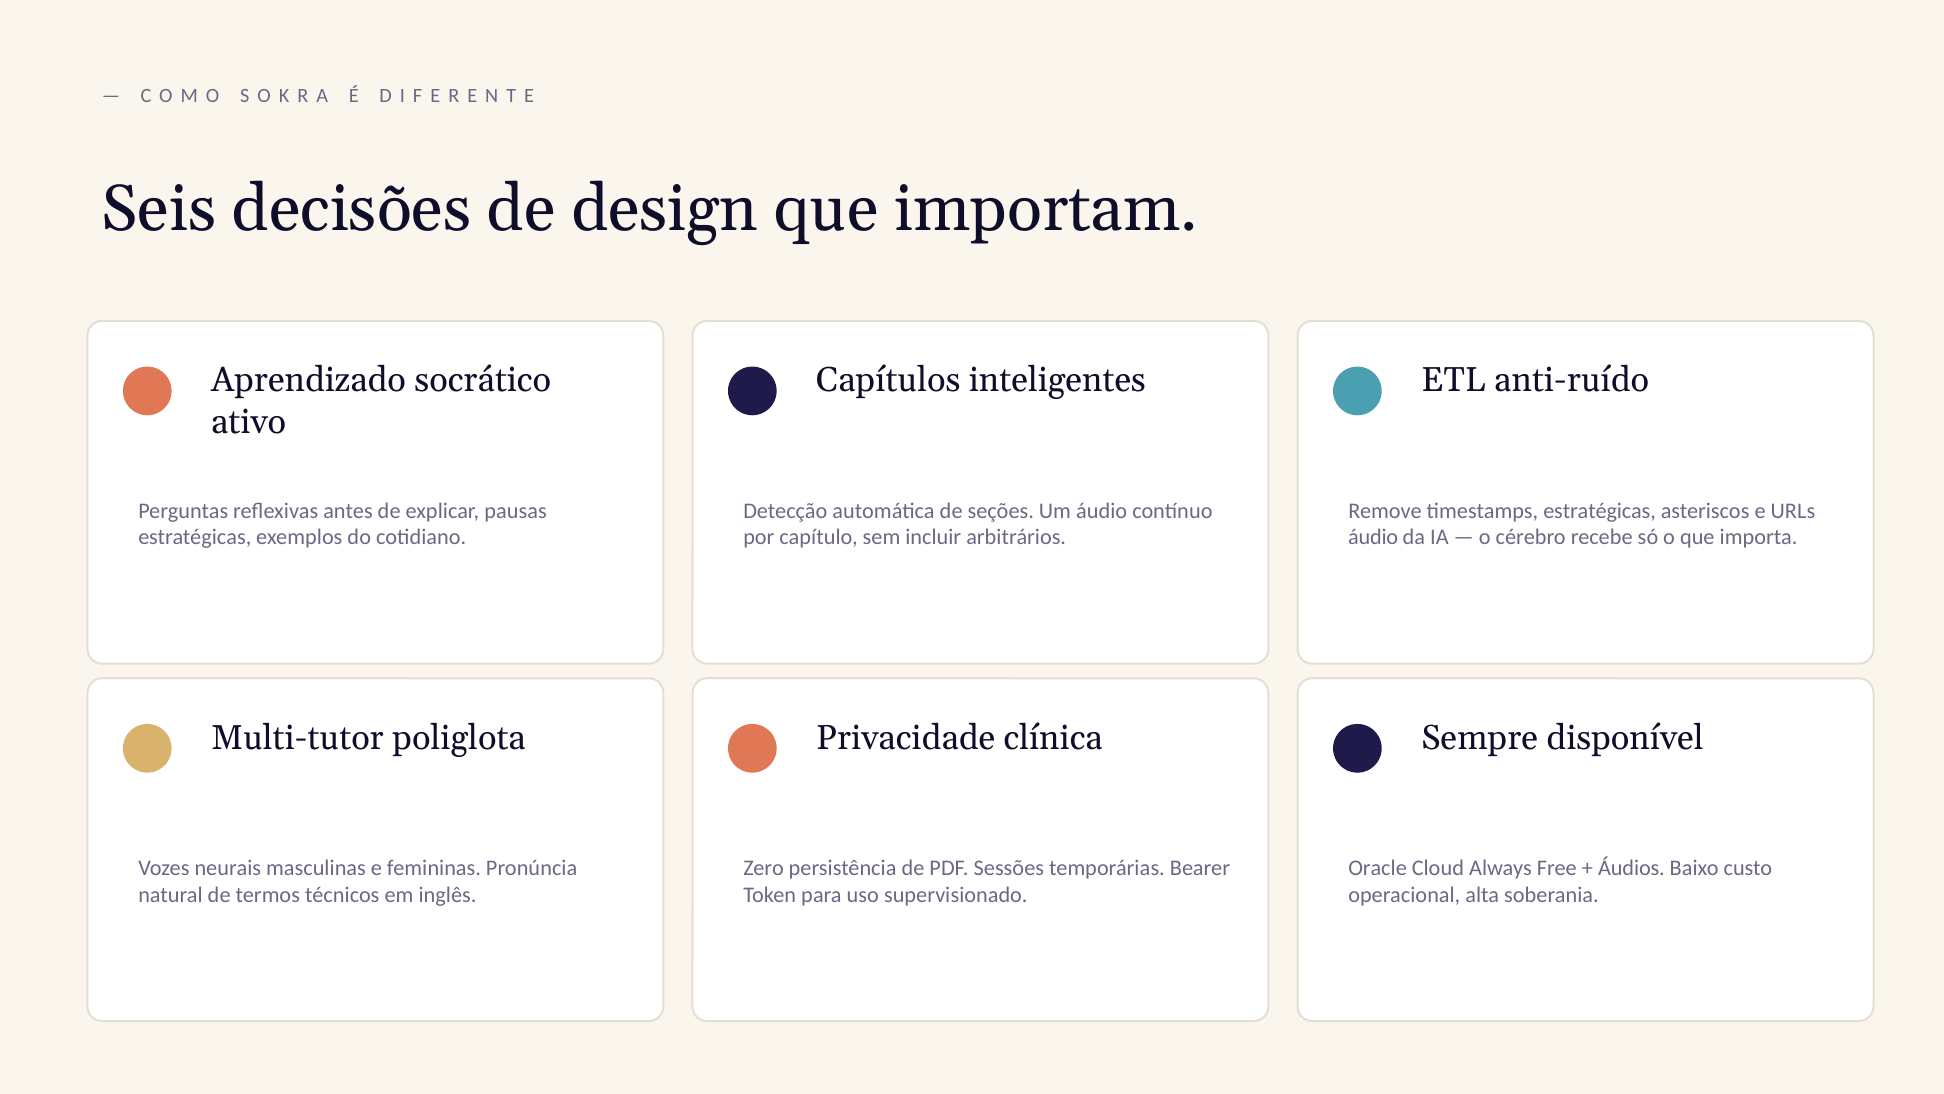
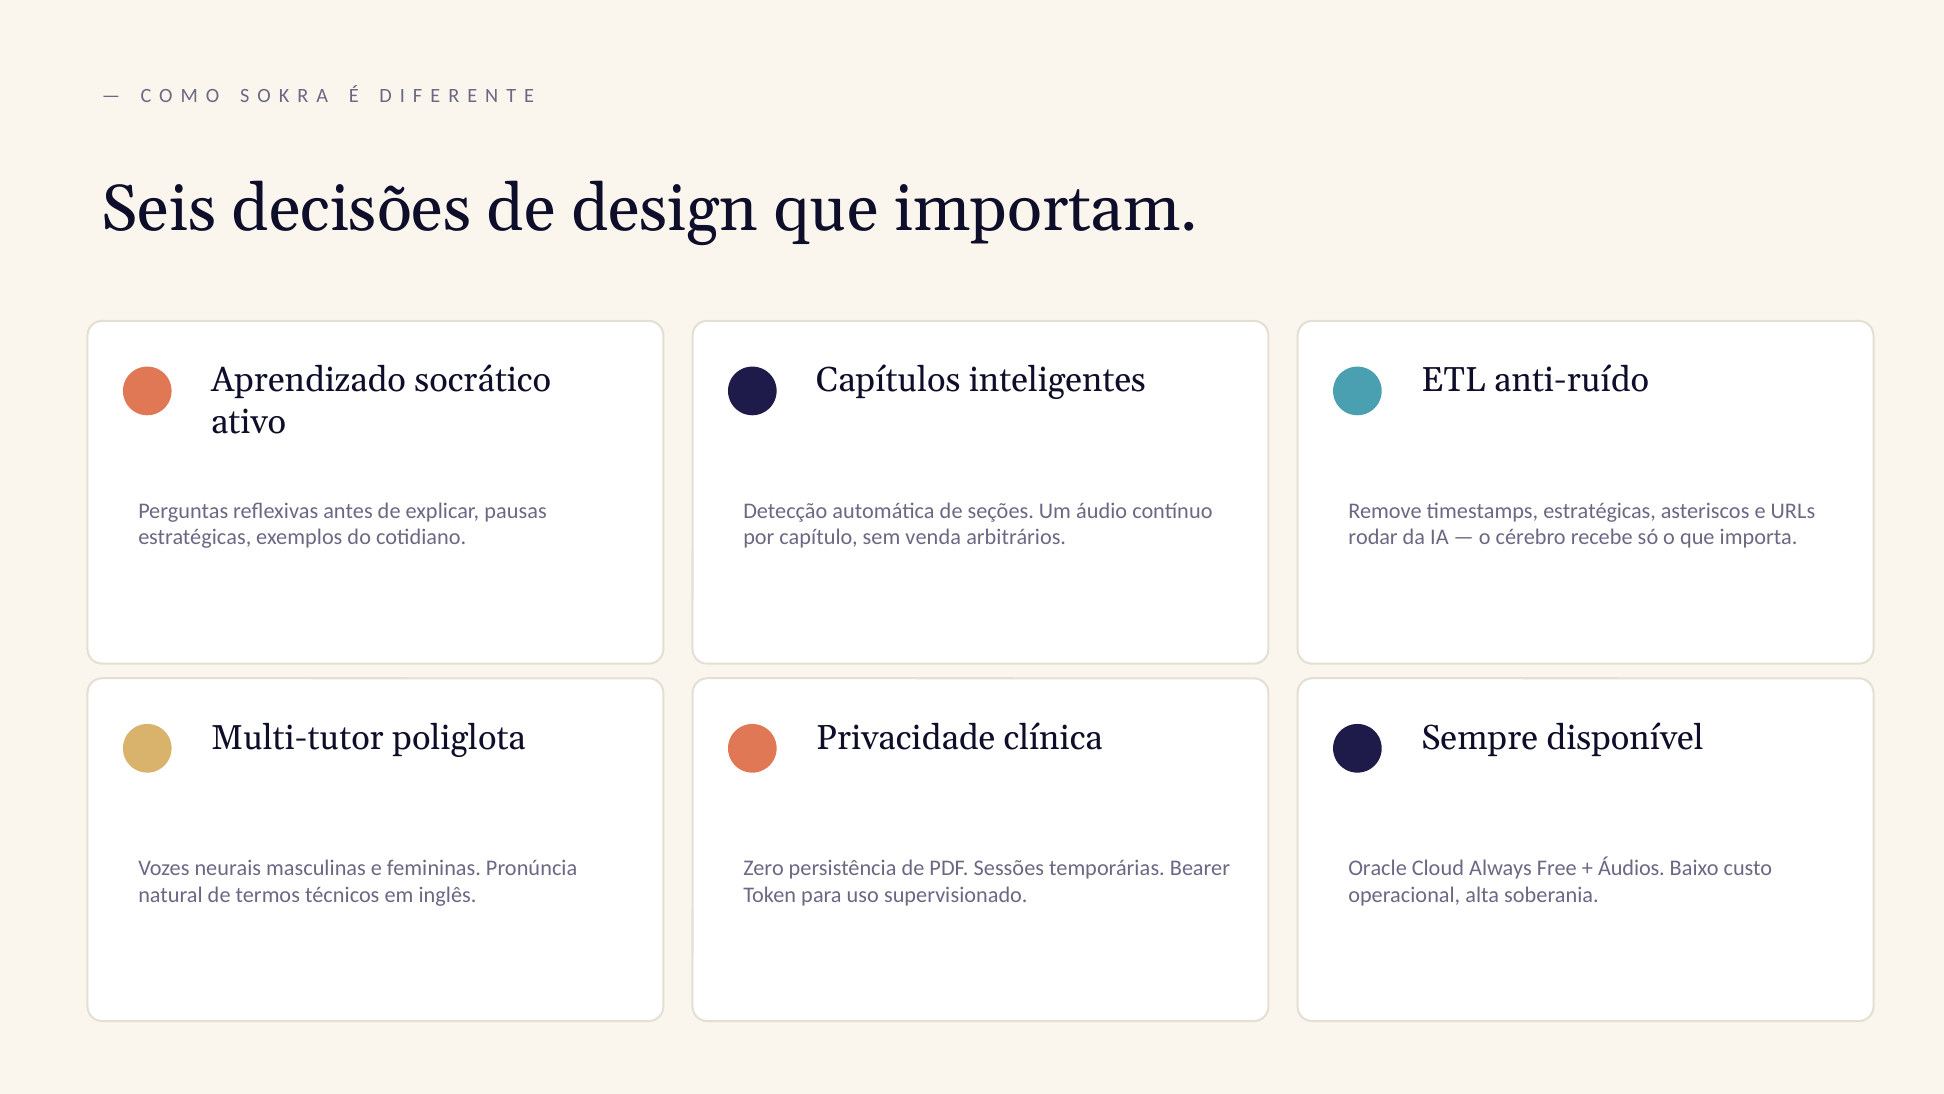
incluir: incluir -> venda
áudio at (1373, 537): áudio -> rodar
